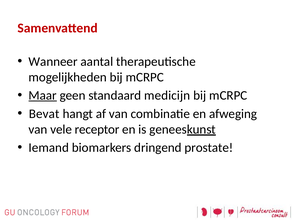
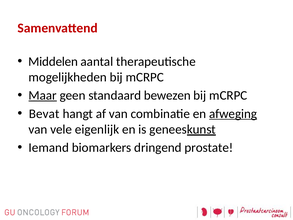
Wanneer: Wanneer -> Middelen
medicijn: medicijn -> bewezen
afweging underline: none -> present
receptor: receptor -> eigenlijk
